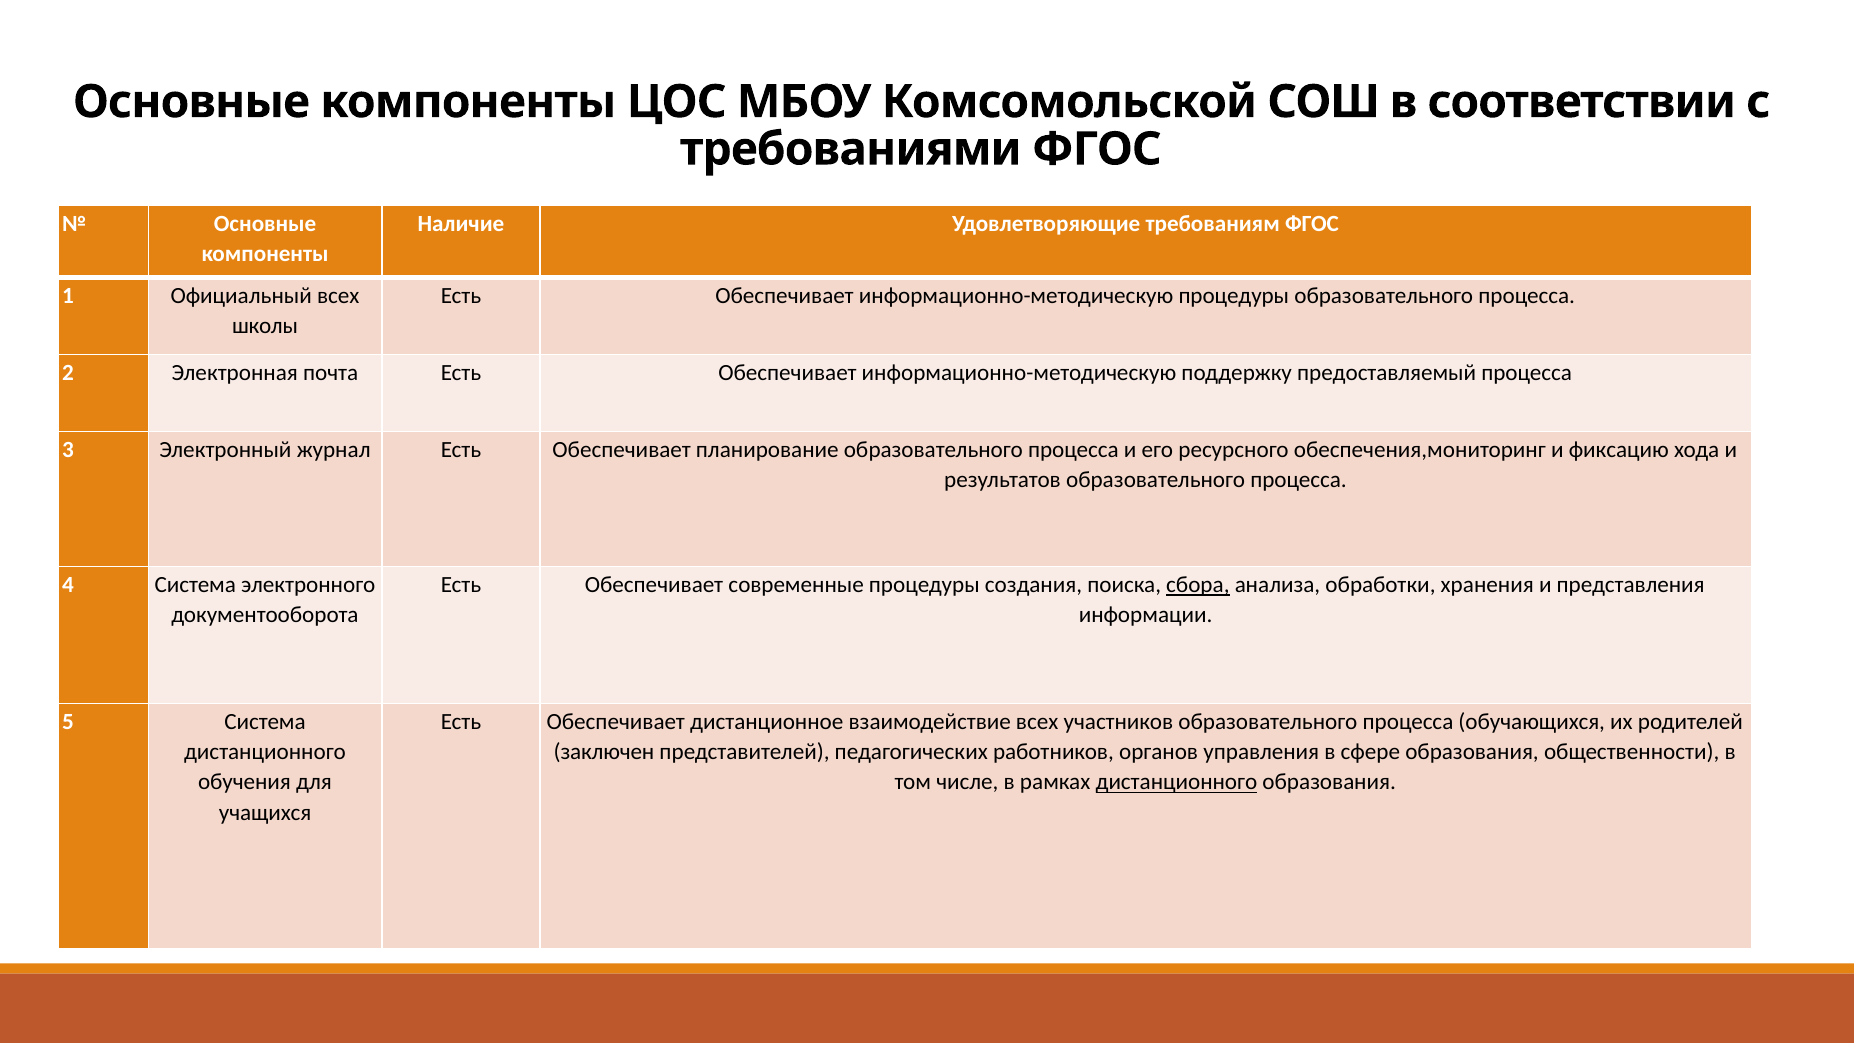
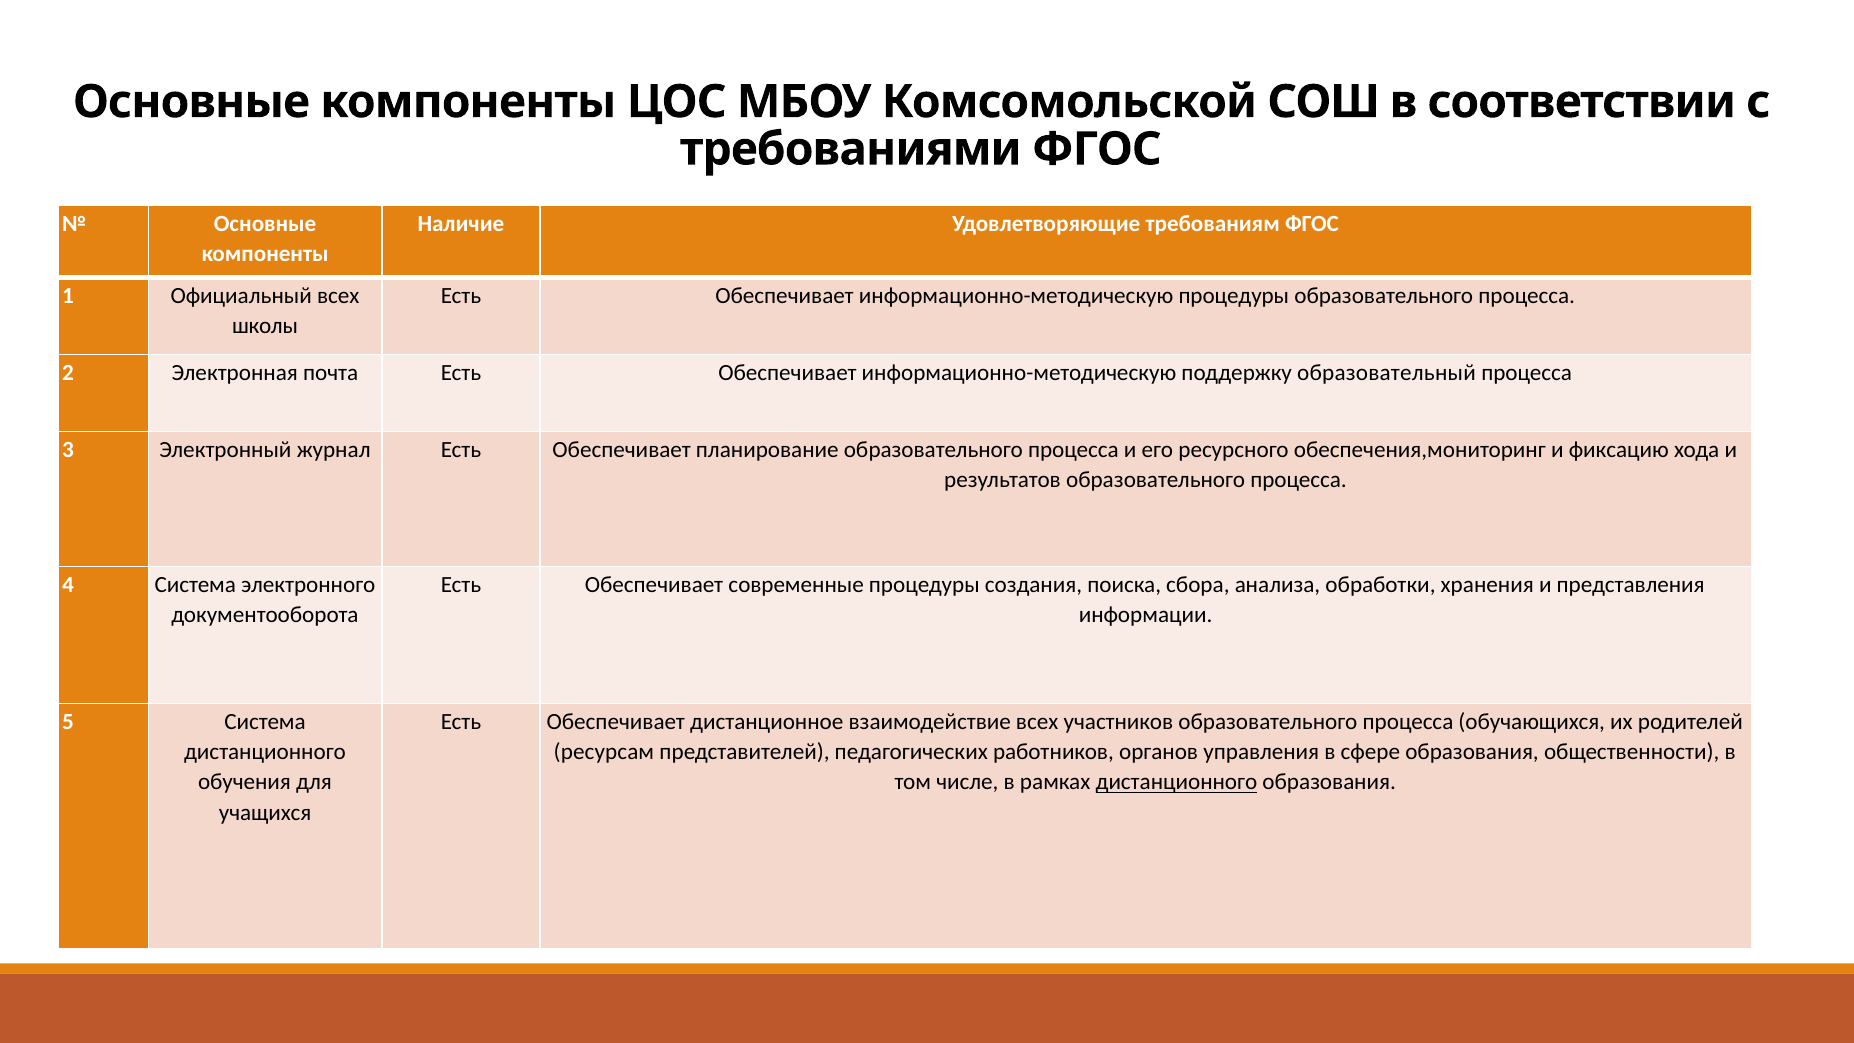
предоставляемый: предоставляемый -> образовательный
сбора underline: present -> none
заключен: заключен -> ресурсам
